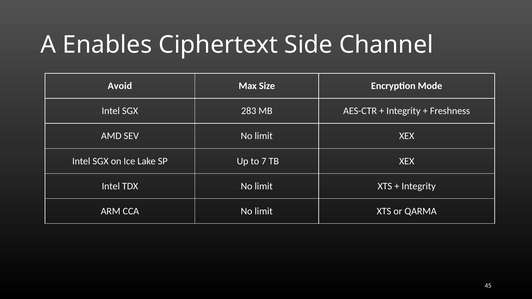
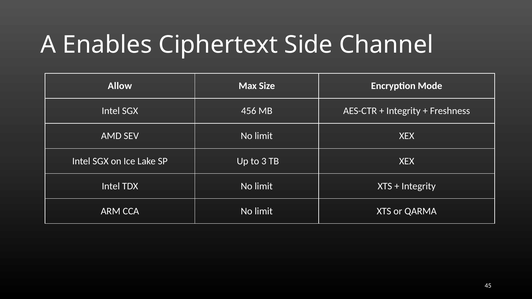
Avoid: Avoid -> Allow
283: 283 -> 456
7: 7 -> 3
